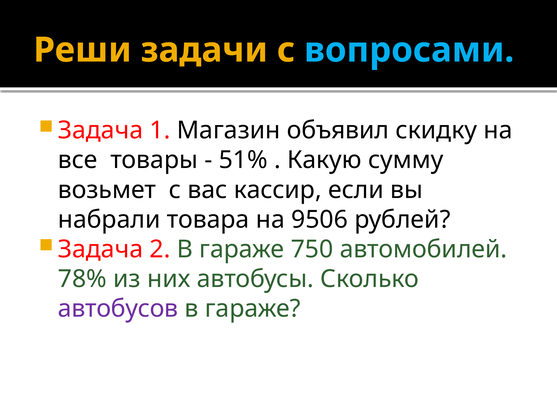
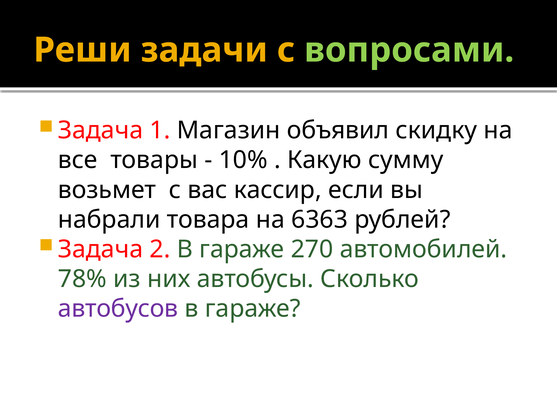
вопросами colour: light blue -> light green
51%: 51% -> 10%
9506: 9506 -> 6363
750: 750 -> 270
